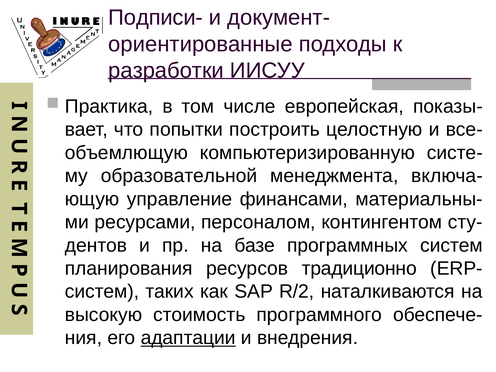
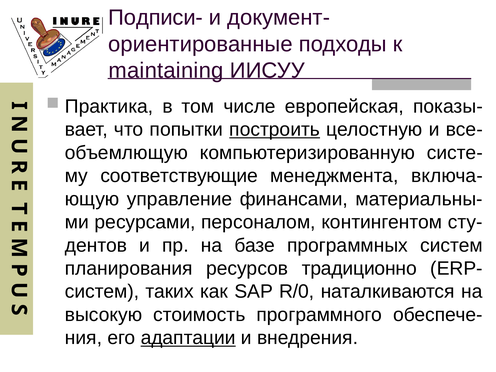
разработки: разработки -> maintaining
построить underline: none -> present
образовательной: образовательной -> соответствующие
R/2: R/2 -> R/0
